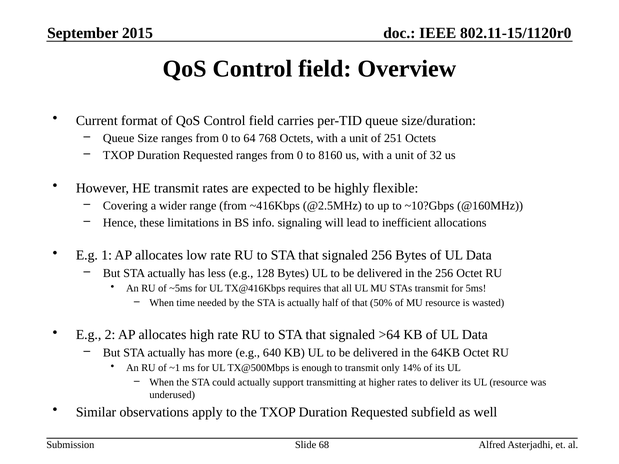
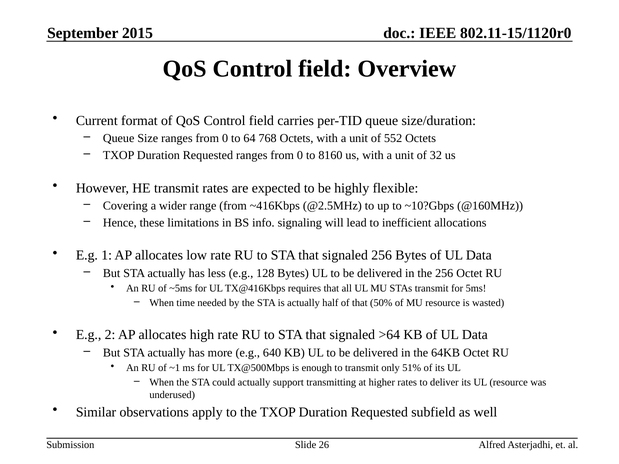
251: 251 -> 552
14%: 14% -> 51%
68: 68 -> 26
